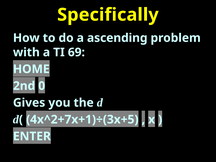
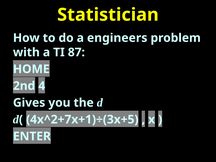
Specifically: Specifically -> Statistician
ascending: ascending -> engineers
69: 69 -> 87
0: 0 -> 4
